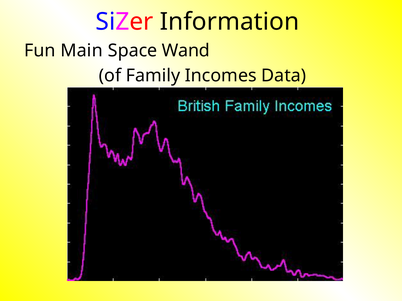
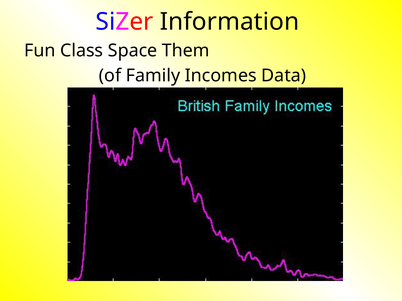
Main: Main -> Class
Wand: Wand -> Them
